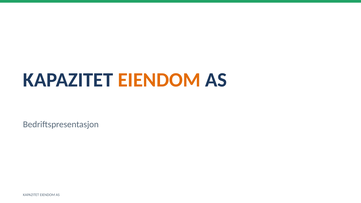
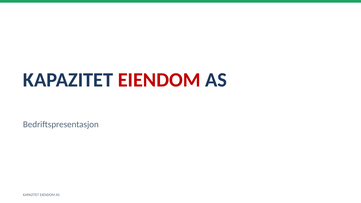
EIENDOM at (159, 80) colour: orange -> red
